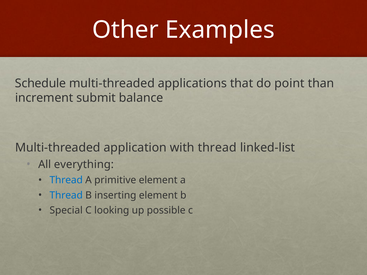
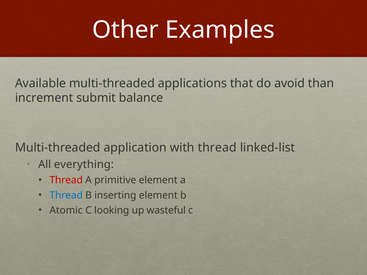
Schedule: Schedule -> Available
point: point -> avoid
Thread at (66, 180) colour: blue -> red
Special: Special -> Atomic
possible: possible -> wasteful
